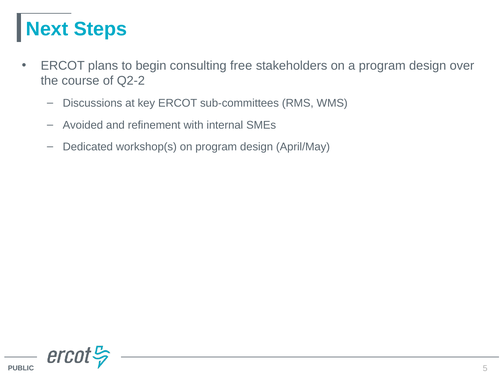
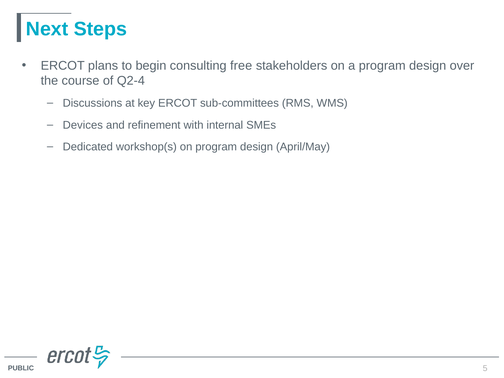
Q2-2: Q2-2 -> Q2-4
Avoided: Avoided -> Devices
